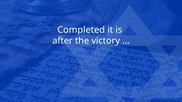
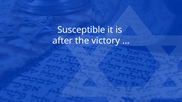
Completed: Completed -> Susceptible
